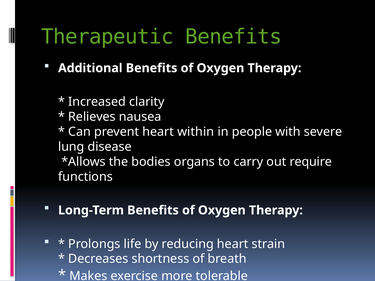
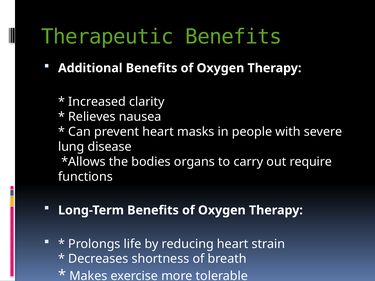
within: within -> masks
